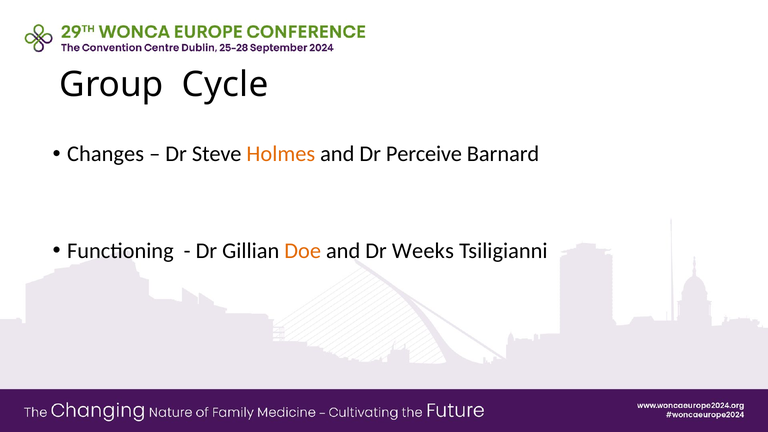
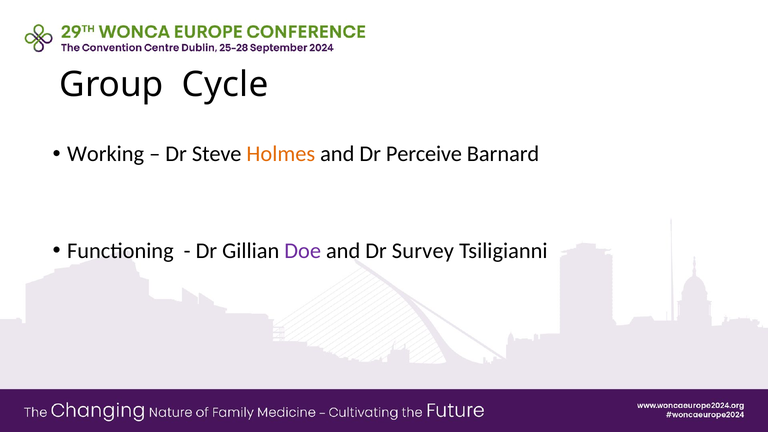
Changes: Changes -> Working
Doe colour: orange -> purple
Weeks: Weeks -> Survey
